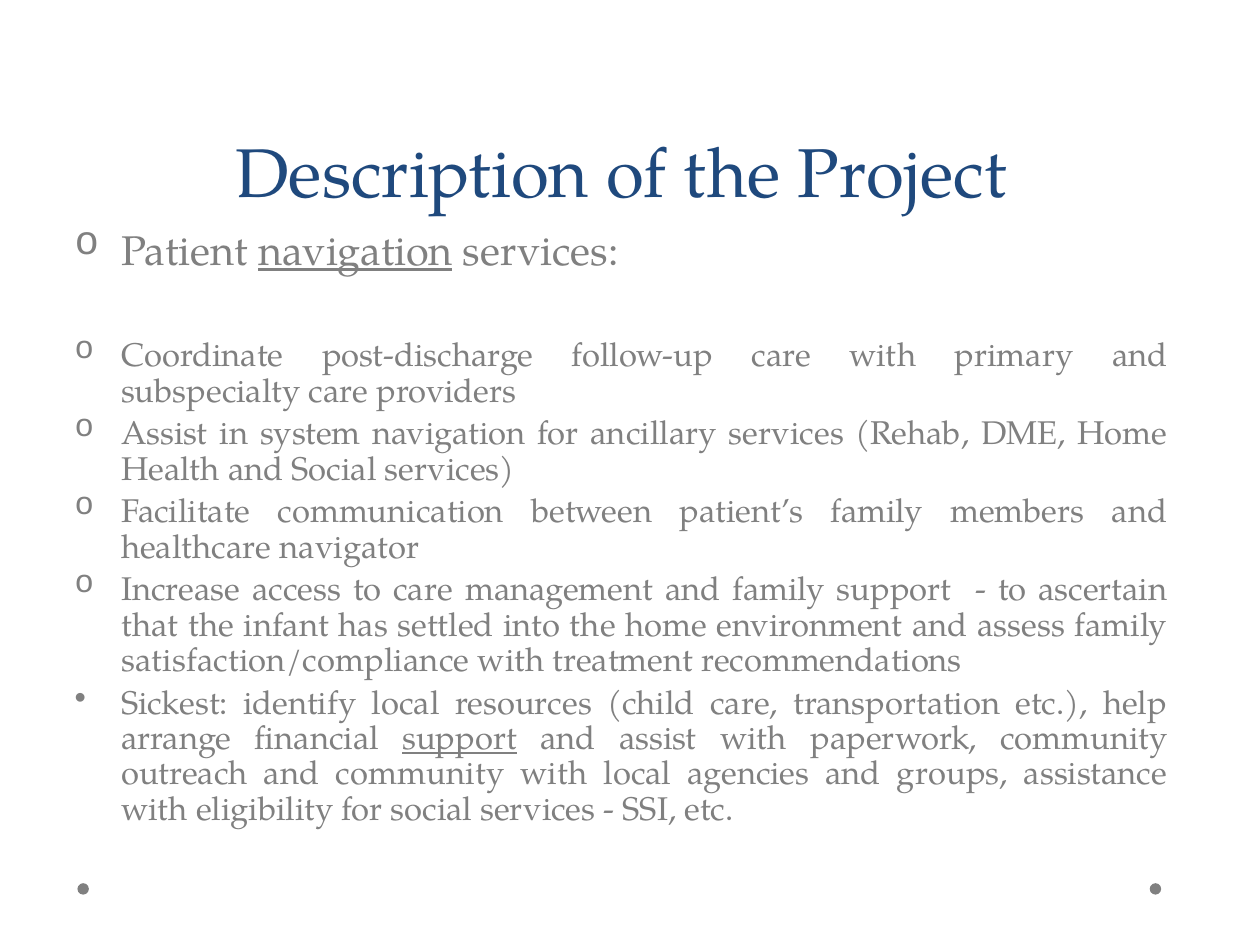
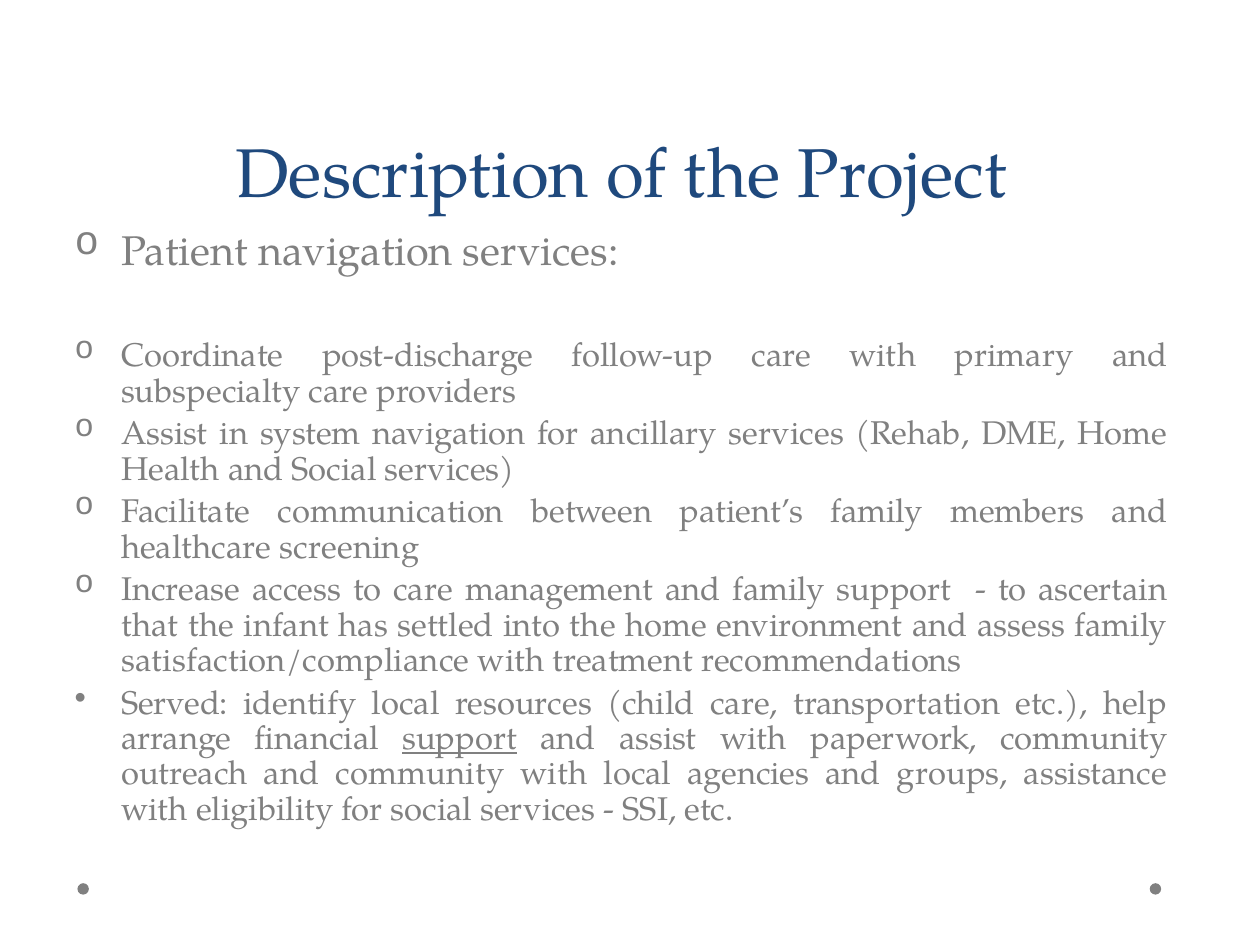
navigation at (355, 252) underline: present -> none
navigator: navigator -> screening
Sickest: Sickest -> Served
